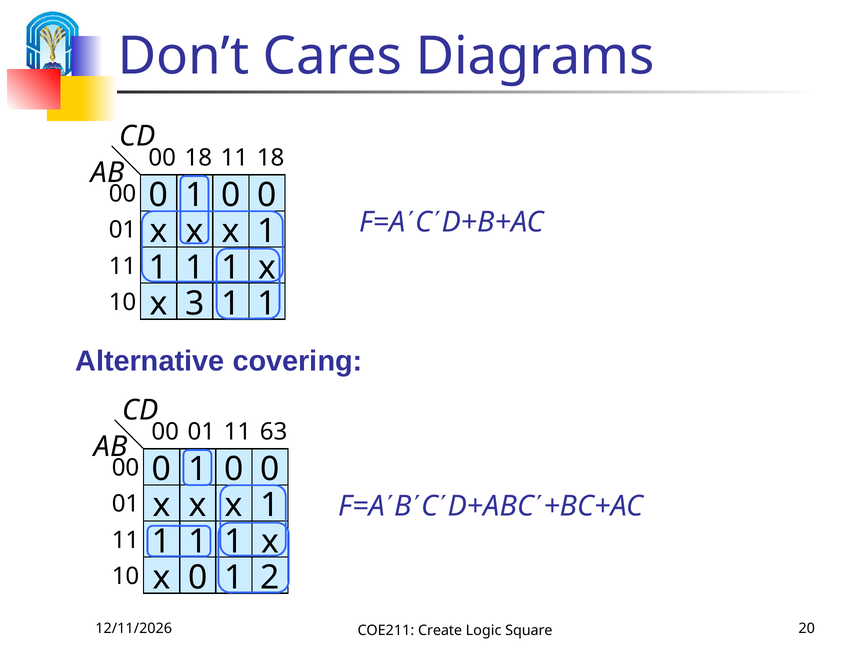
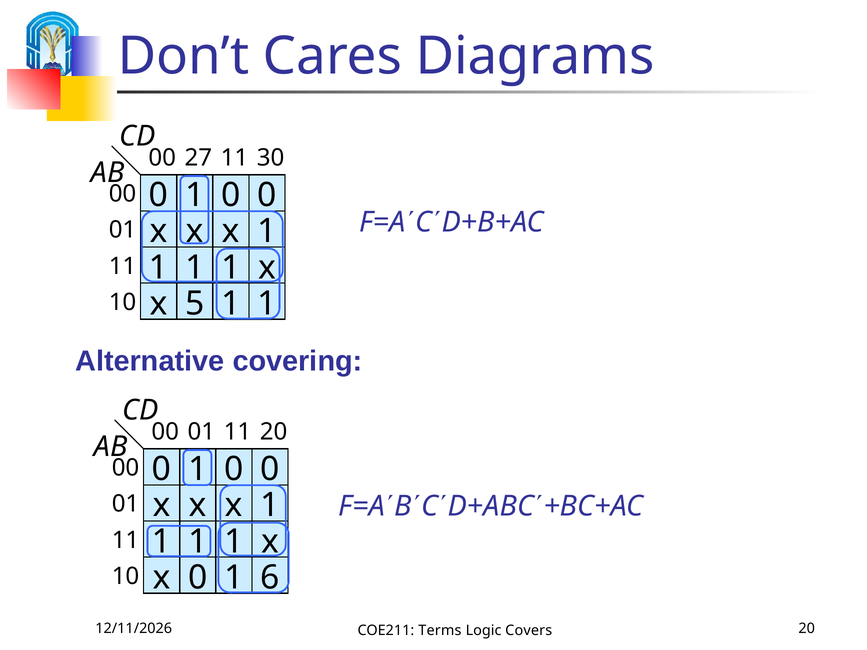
00 18: 18 -> 27
11 18: 18 -> 30
3: 3 -> 5
11 63: 63 -> 20
2: 2 -> 6
Create: Create -> Terms
Square: Square -> Covers
